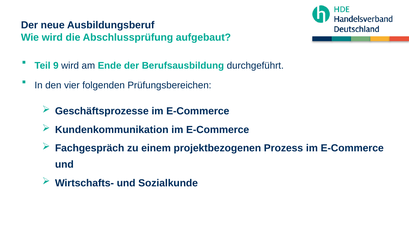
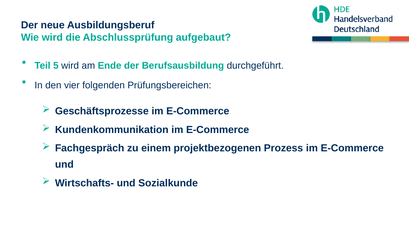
9: 9 -> 5
